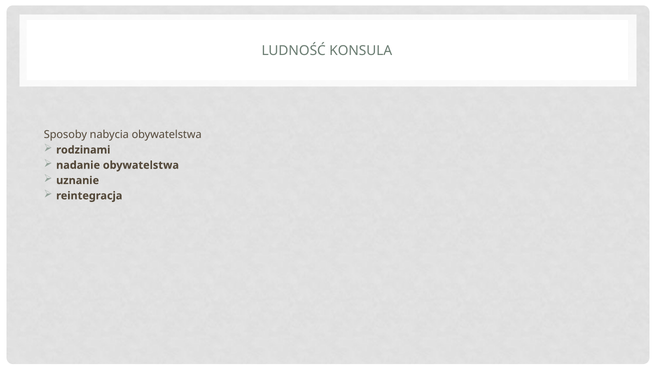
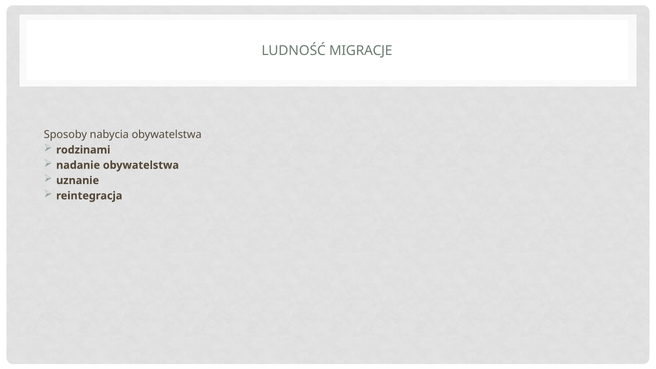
KONSULA: KONSULA -> MIGRACJE
